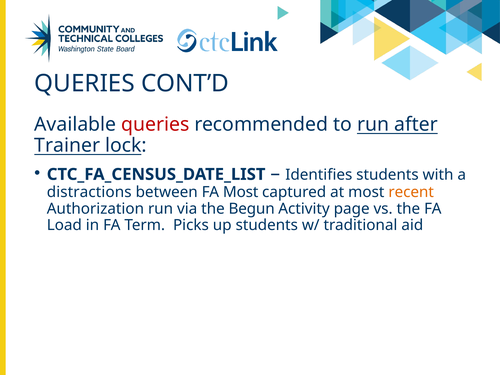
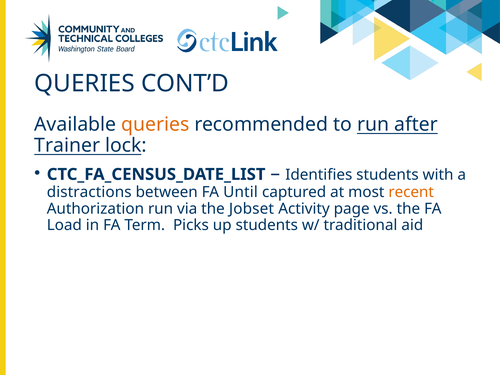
queries at (155, 125) colour: red -> orange
FA Most: Most -> Until
Begun: Begun -> Jobset
